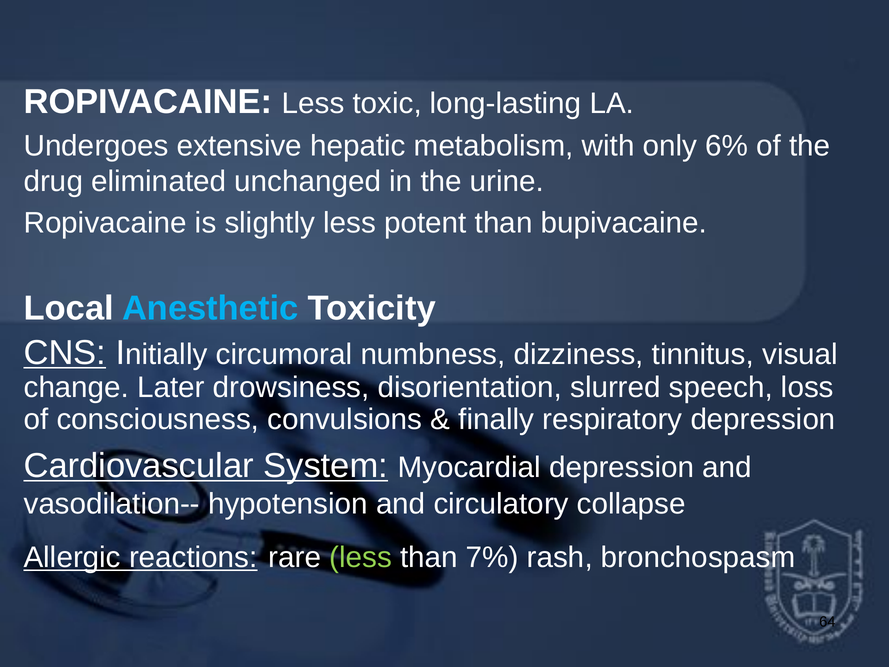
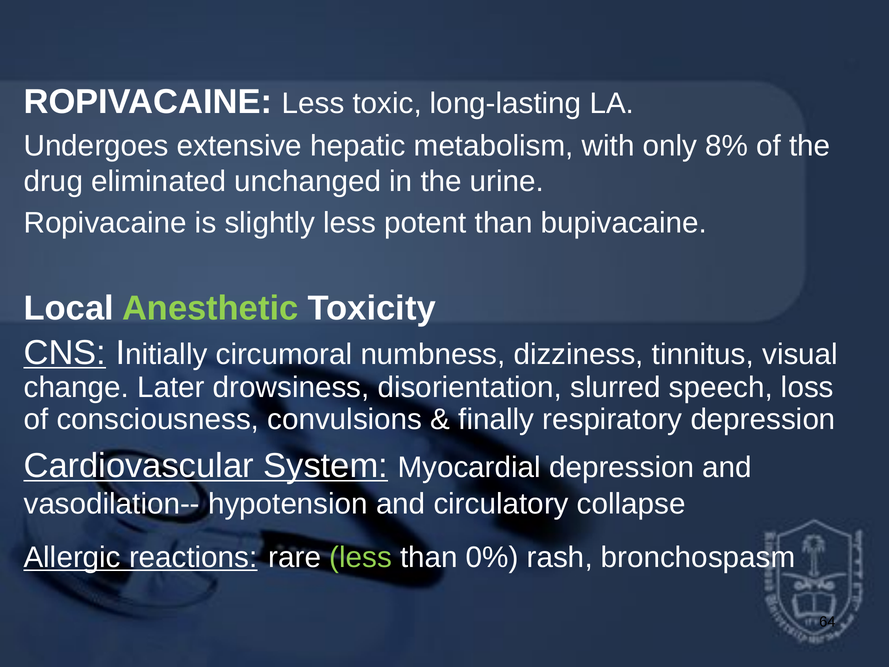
6%: 6% -> 8%
Anesthetic colour: light blue -> light green
7%: 7% -> 0%
